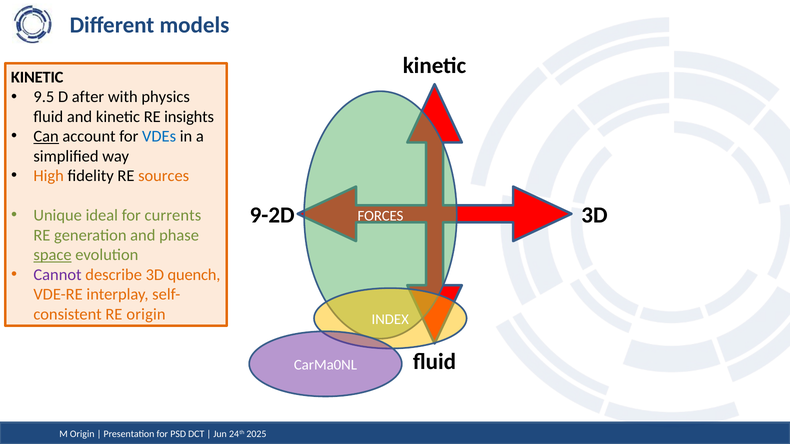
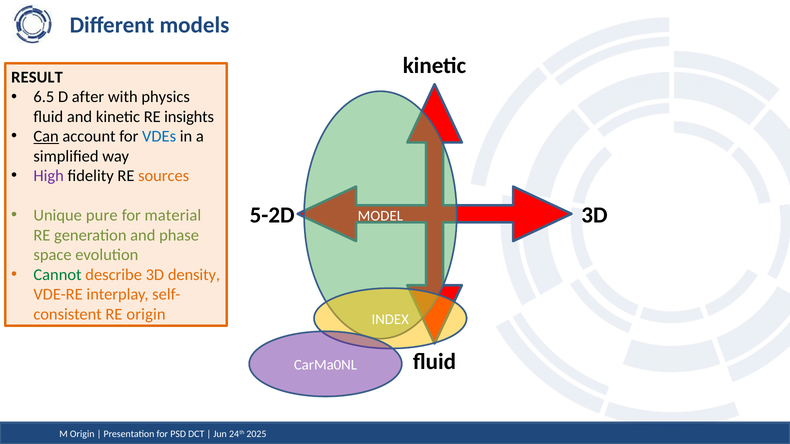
KINETIC at (37, 77): KINETIC -> RESULT
9.5: 9.5 -> 6.5
High colour: orange -> purple
9-2D: 9-2D -> 5-2D
ideal: ideal -> pure
currents: currents -> material
FORCES: FORCES -> MODEL
space underline: present -> none
Cannot colour: purple -> green
quench: quench -> density
